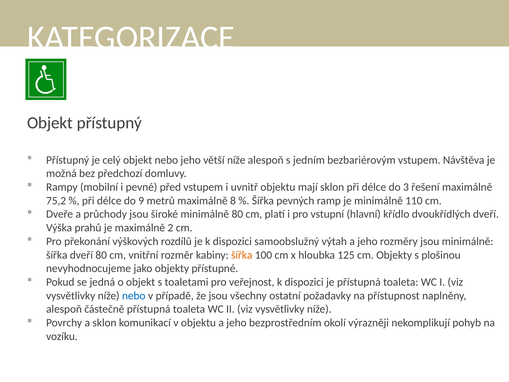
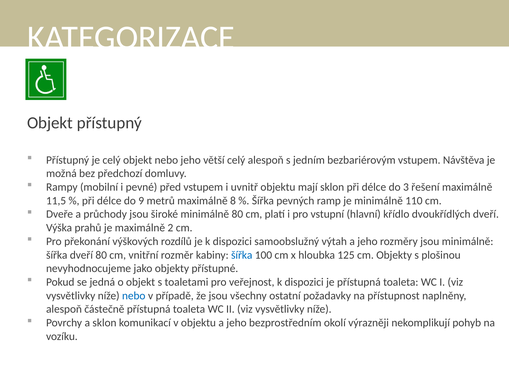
větší níže: níže -> celý
75,2: 75,2 -> 11,5
šířka at (242, 255) colour: orange -> blue
